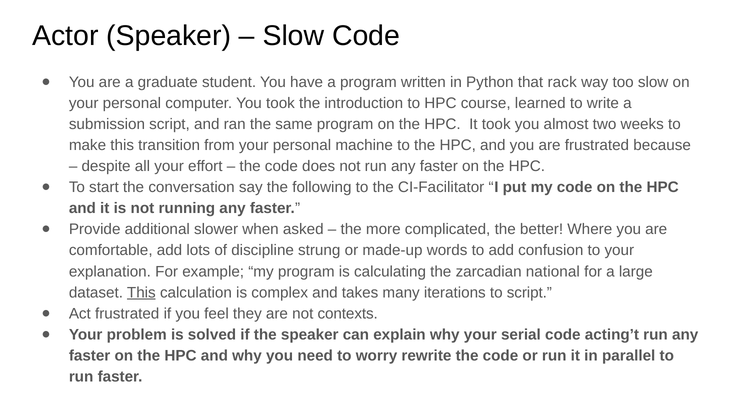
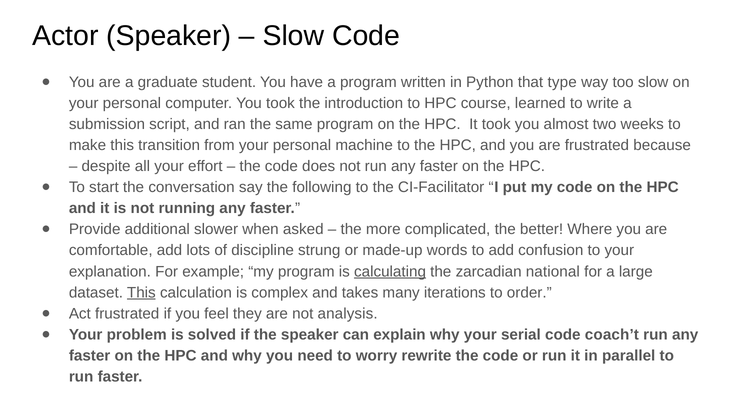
rack: rack -> type
calculating underline: none -> present
to script: script -> order
contexts: contexts -> analysis
acting’t: acting’t -> coach’t
